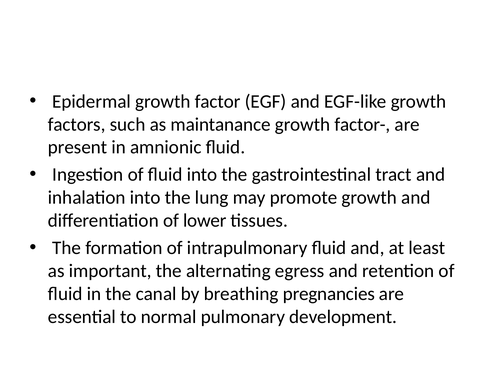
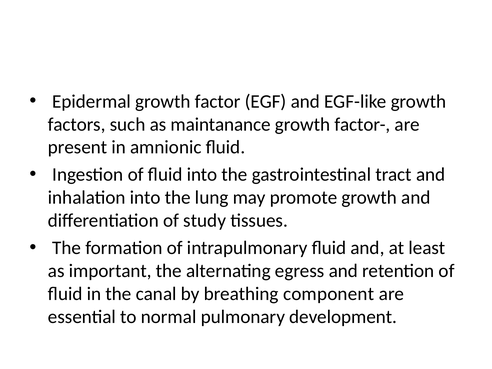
lower: lower -> study
pregnancies: pregnancies -> component
